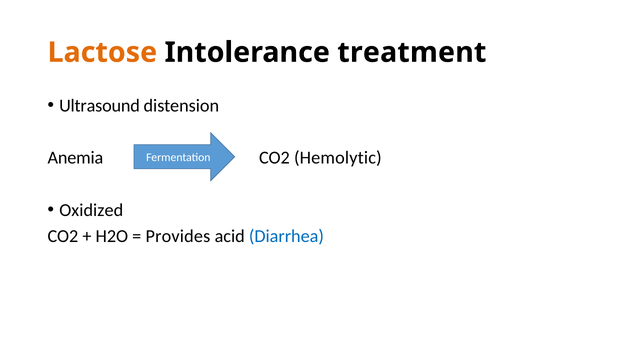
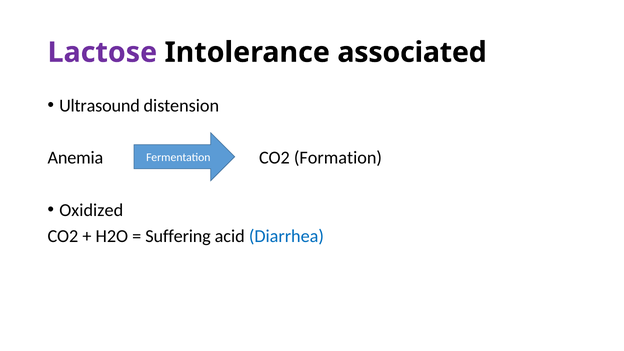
Lactose colour: orange -> purple
treatment: treatment -> associated
Hemolytic: Hemolytic -> Formation
Provides: Provides -> Suffering
